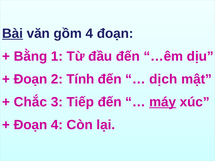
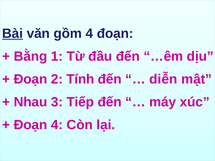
dịch: dịch -> diễn
Chắc: Chắc -> Nhau
máy underline: present -> none
